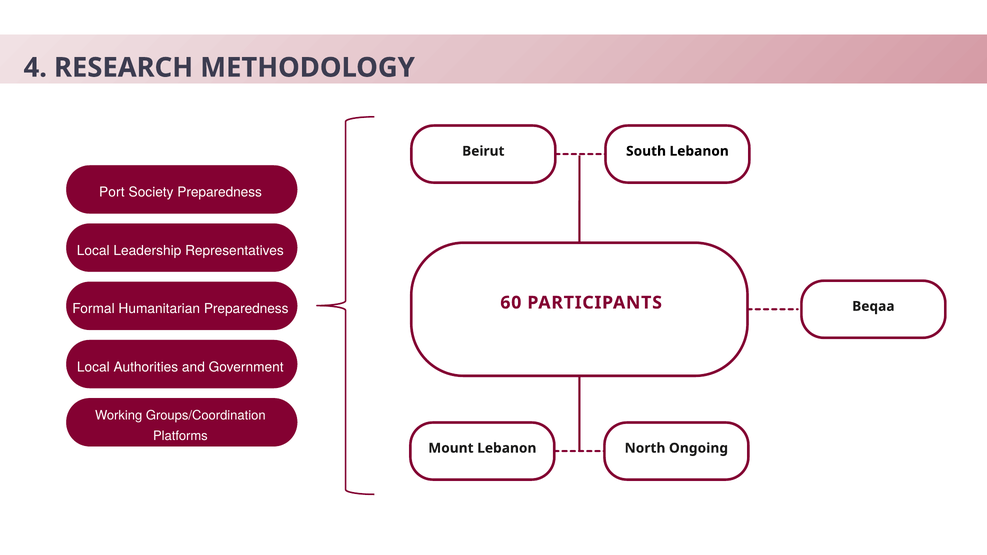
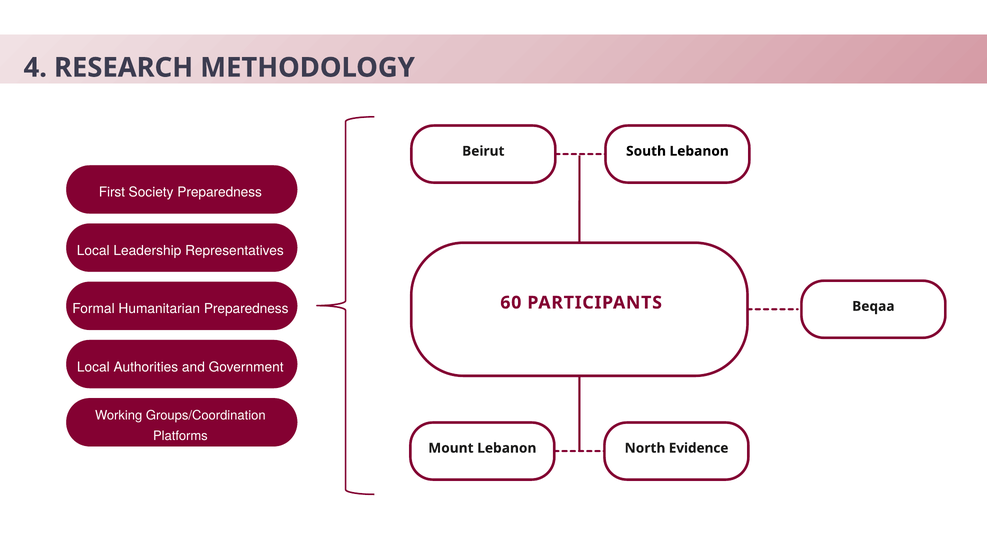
Port: Port -> First
Ongoing: Ongoing -> Evidence
